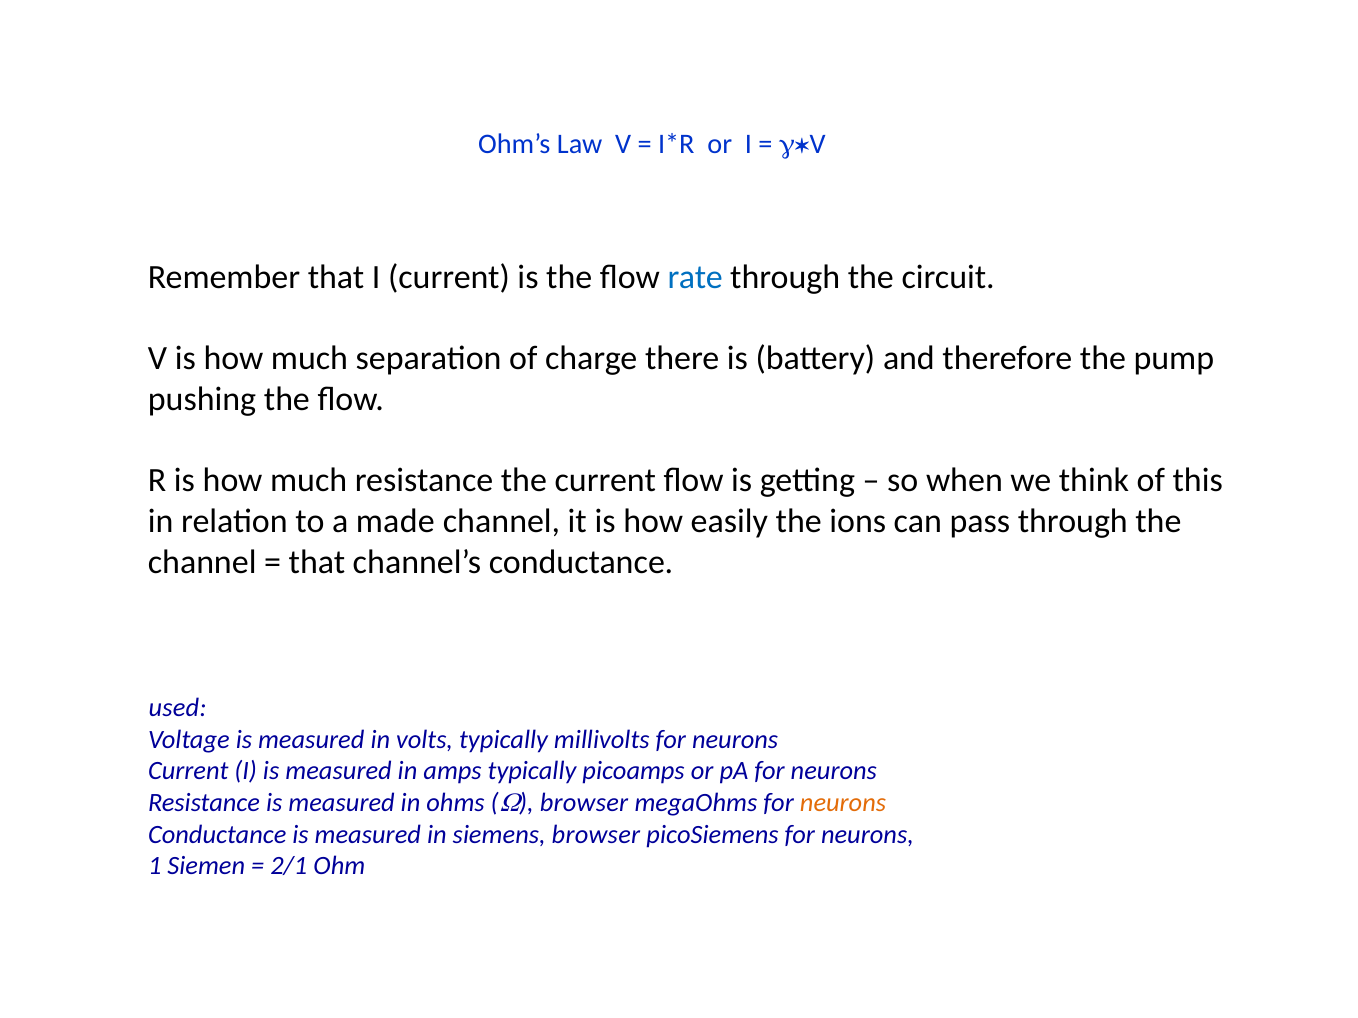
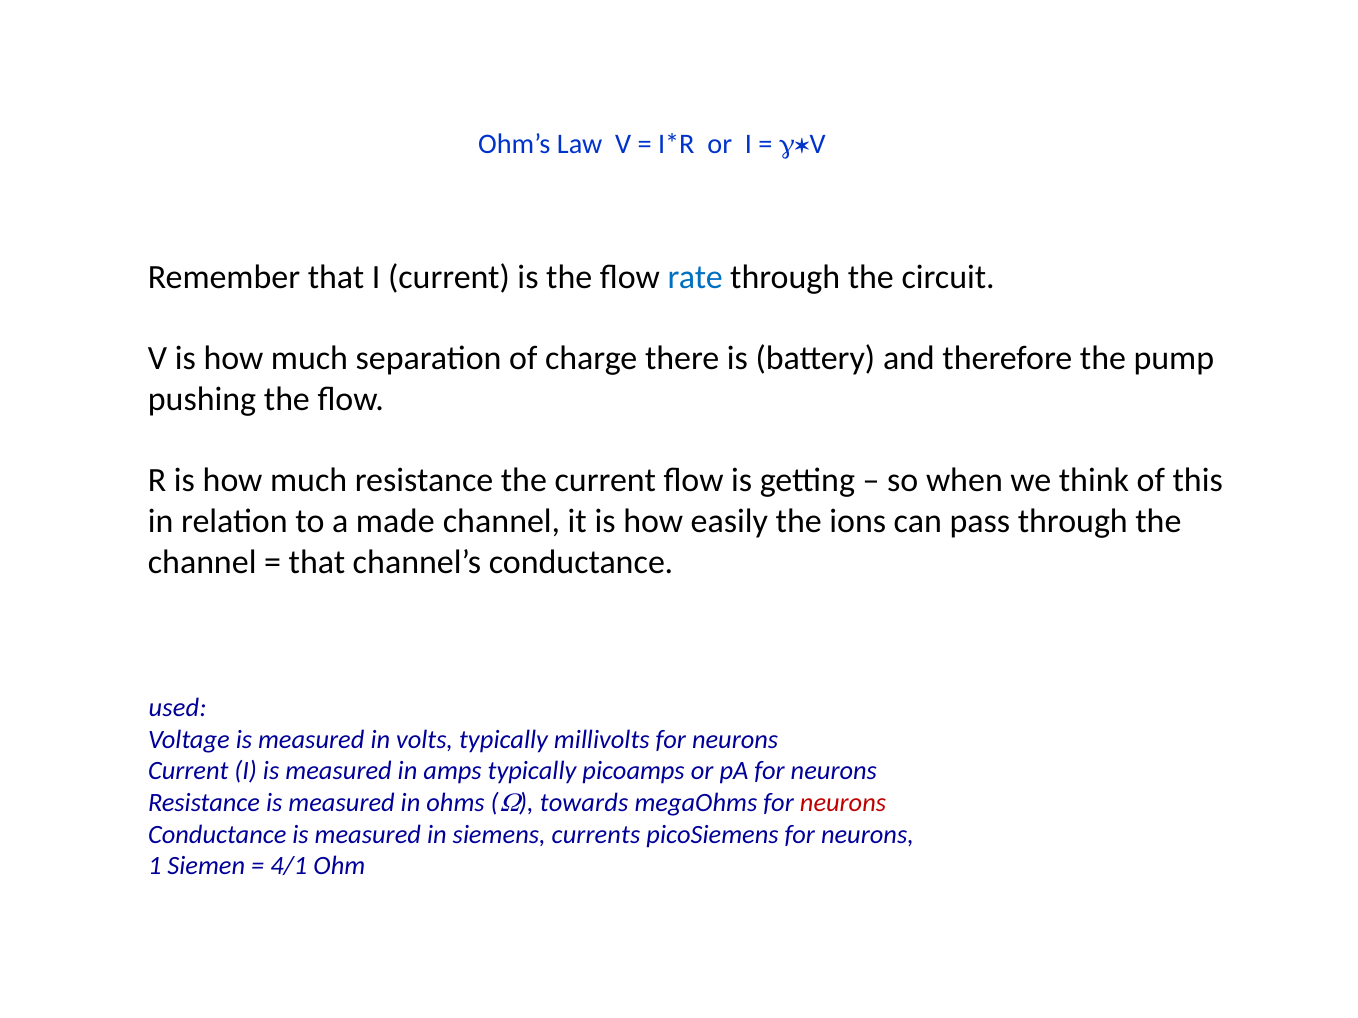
W browser: browser -> towards
neurons at (843, 803) colour: orange -> red
siemens browser: browser -> currents
2/1: 2/1 -> 4/1
